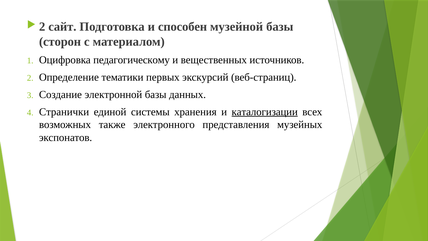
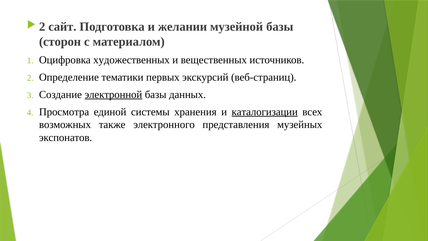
способен: способен -> желании
педагогическому: педагогическому -> художественных
электронной underline: none -> present
Странички: Странички -> Просмотра
